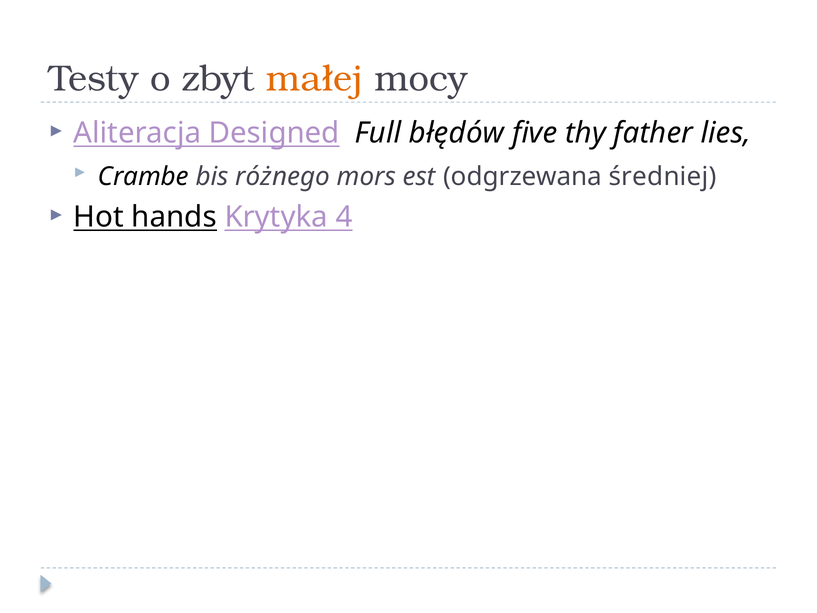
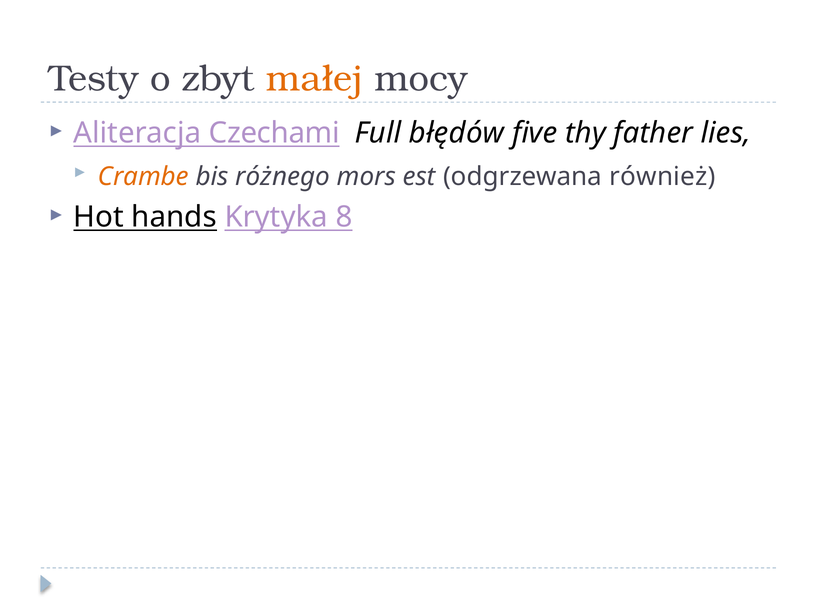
Designed: Designed -> Czechami
Crambe colour: black -> orange
średniej: średniej -> również
4: 4 -> 8
